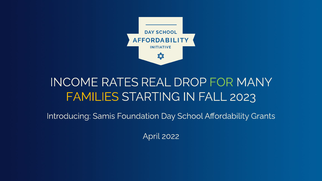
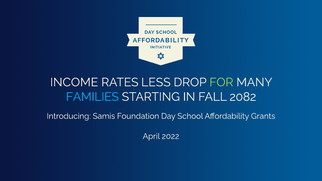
REAL: REAL -> LESS
FAMILIES colour: yellow -> light blue
2023: 2023 -> 2082
